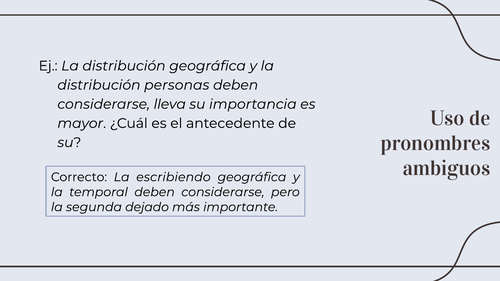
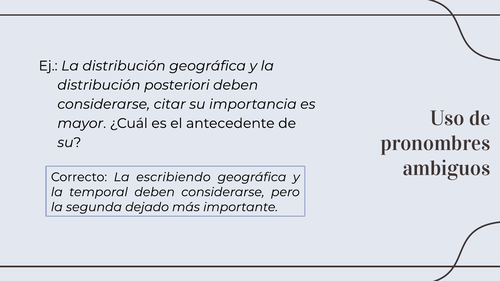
personas: personas -> posteriori
lleva: lleva -> citar
